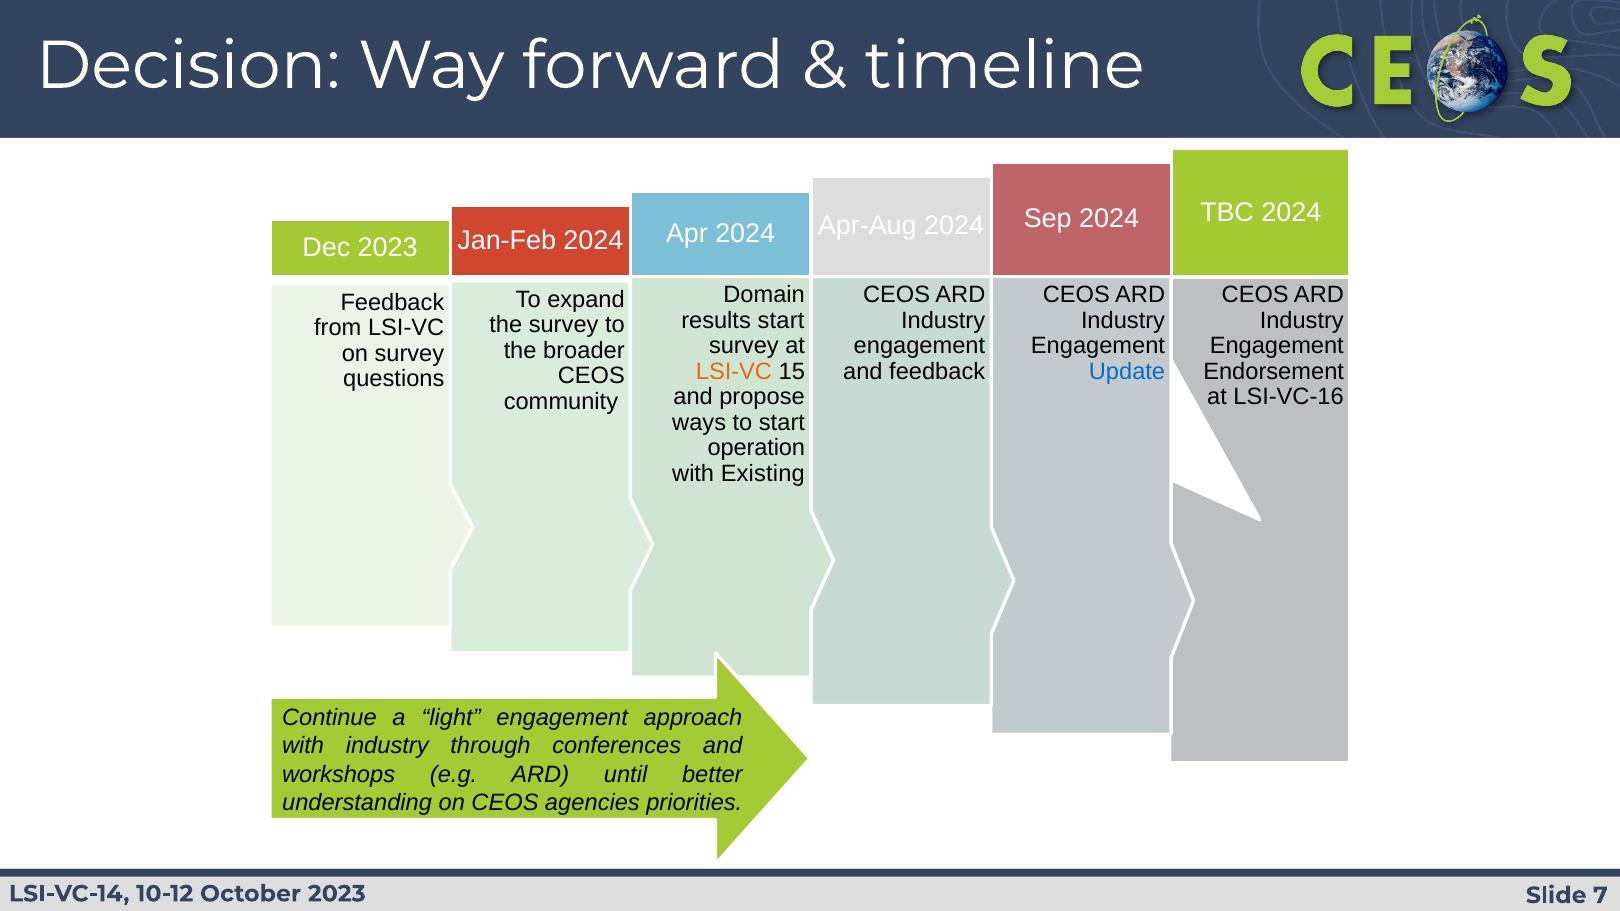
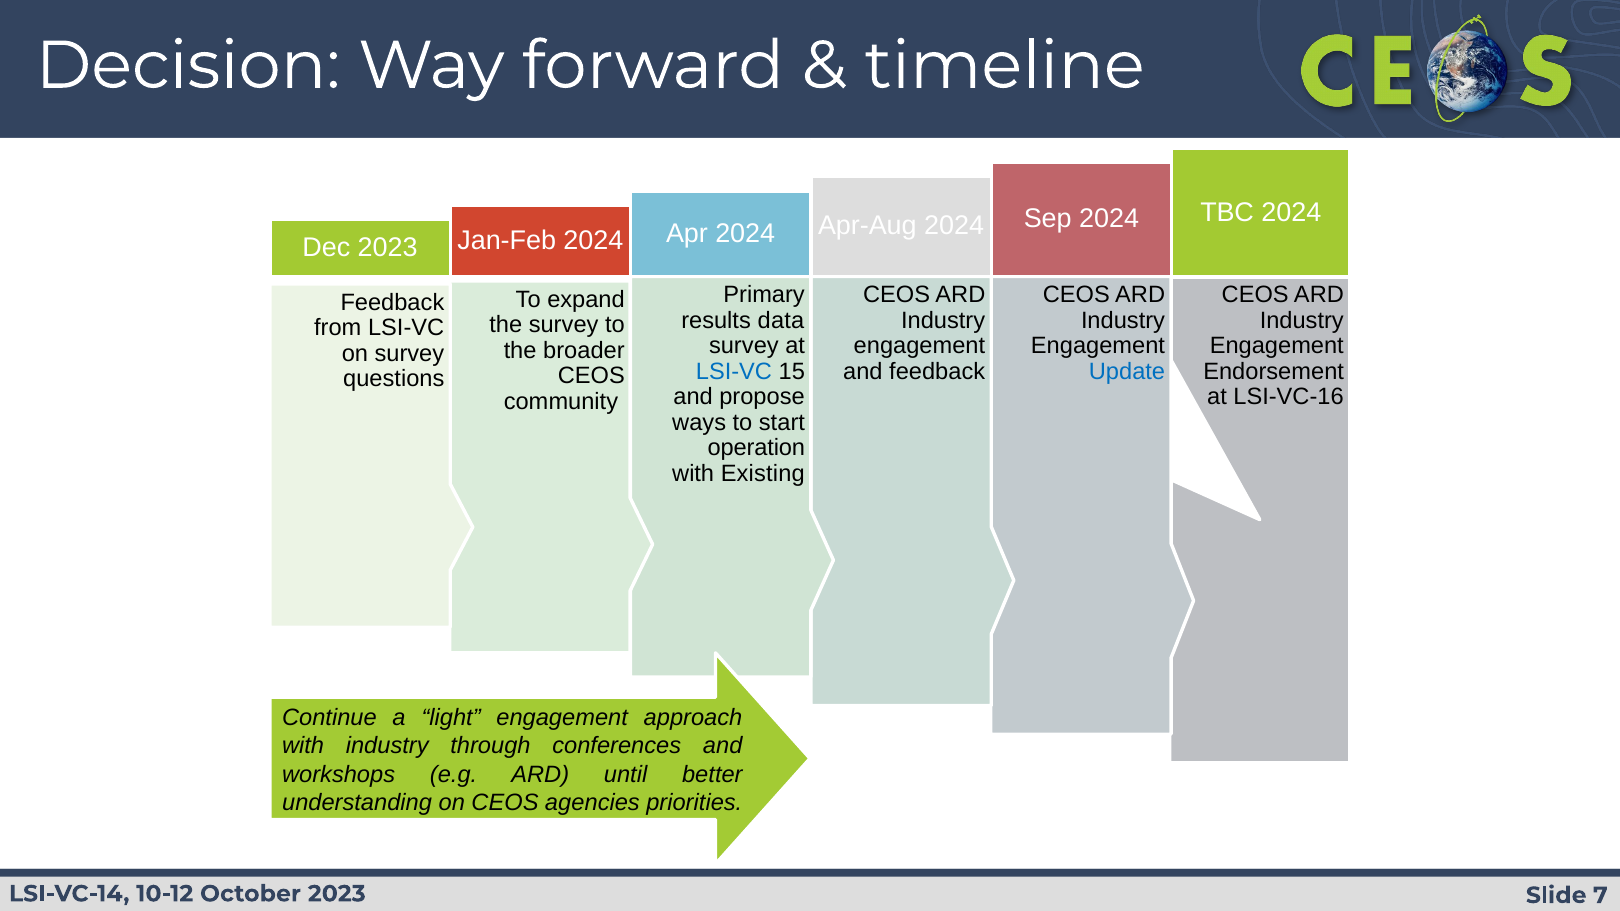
Domain: Domain -> Primary
results start: start -> data
LSI-VC at (734, 372) colour: orange -> blue
